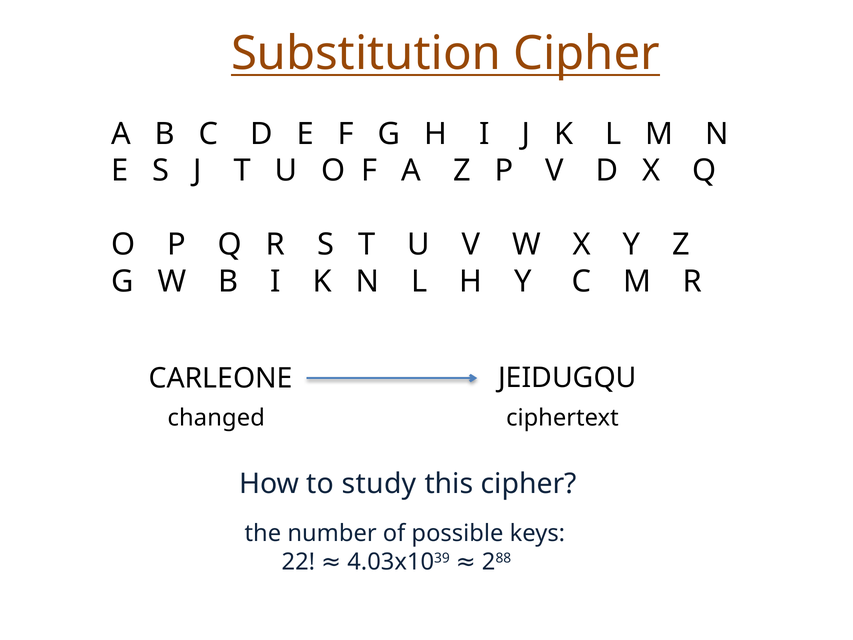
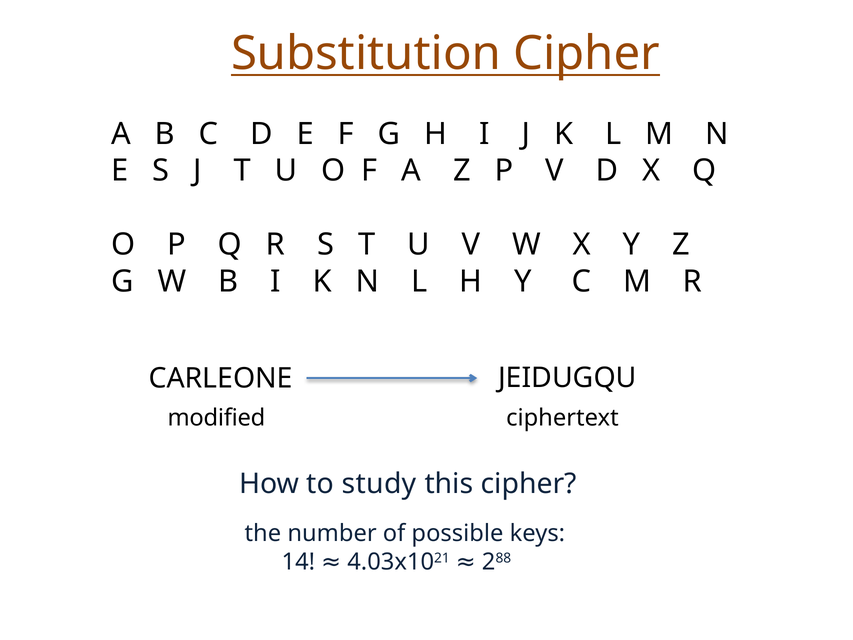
changed: changed -> modified
39: 39 -> 21
22: 22 -> 14
